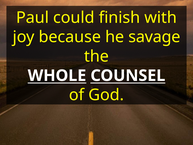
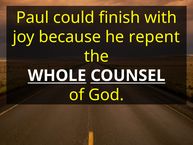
savage: savage -> repent
